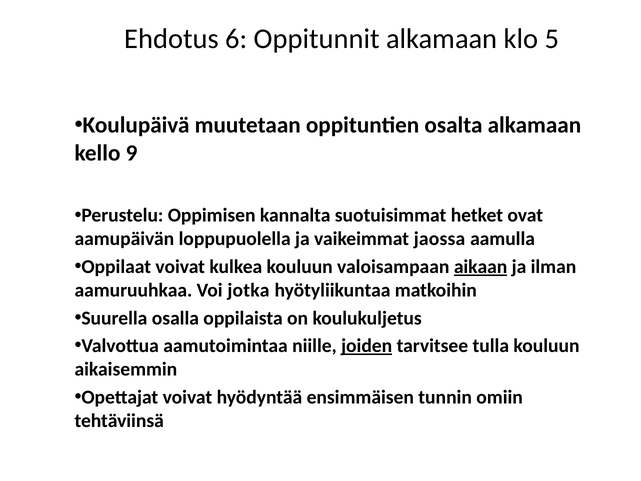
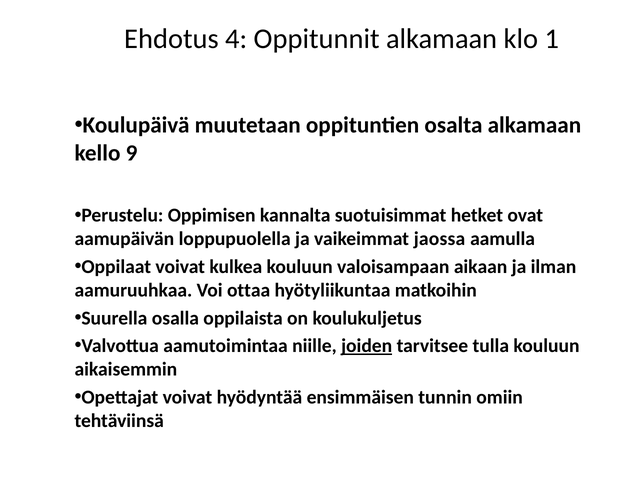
6: 6 -> 4
5: 5 -> 1
aikaan underline: present -> none
jotka: jotka -> ottaa
